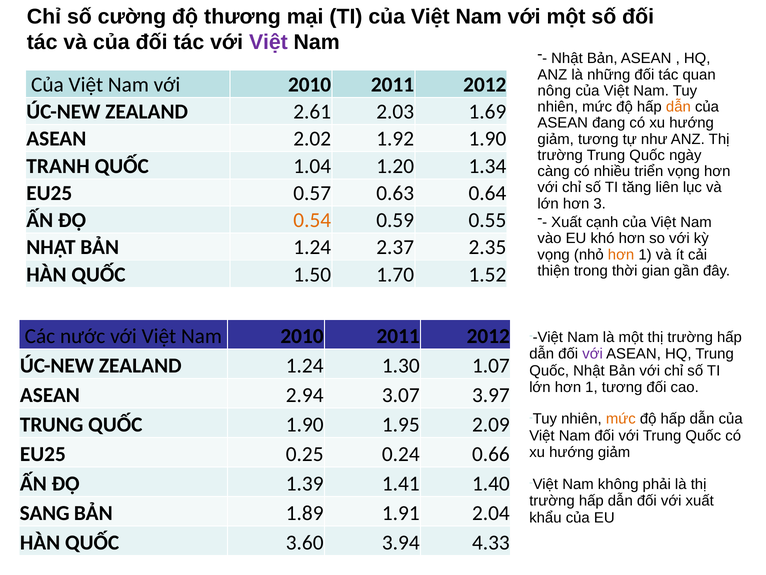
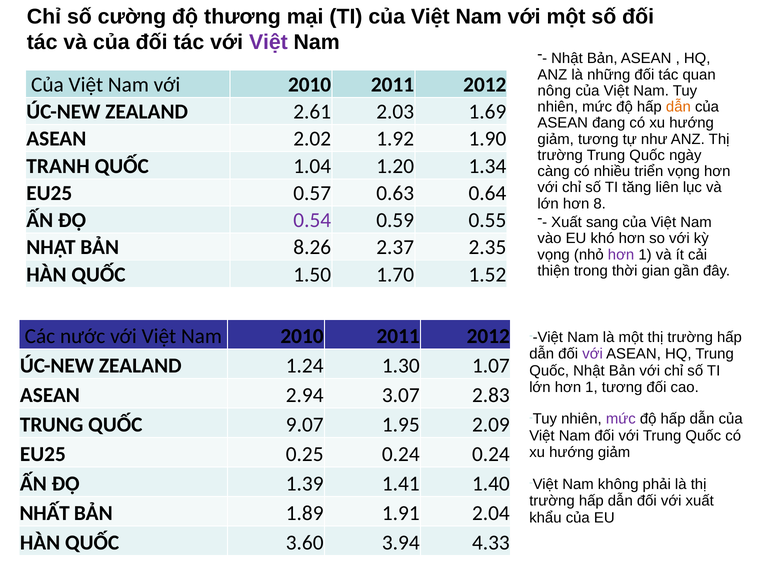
3: 3 -> 8
0.54 colour: orange -> purple
cạnh: cạnh -> sang
BẢN 1.24: 1.24 -> 8.26
hơn at (621, 254) colour: orange -> purple
3.97: 3.97 -> 2.83
mức at (621, 419) colour: orange -> purple
QUỐC 1.90: 1.90 -> 9.07
0.24 0.66: 0.66 -> 0.24
SANG: SANG -> NHẤT
